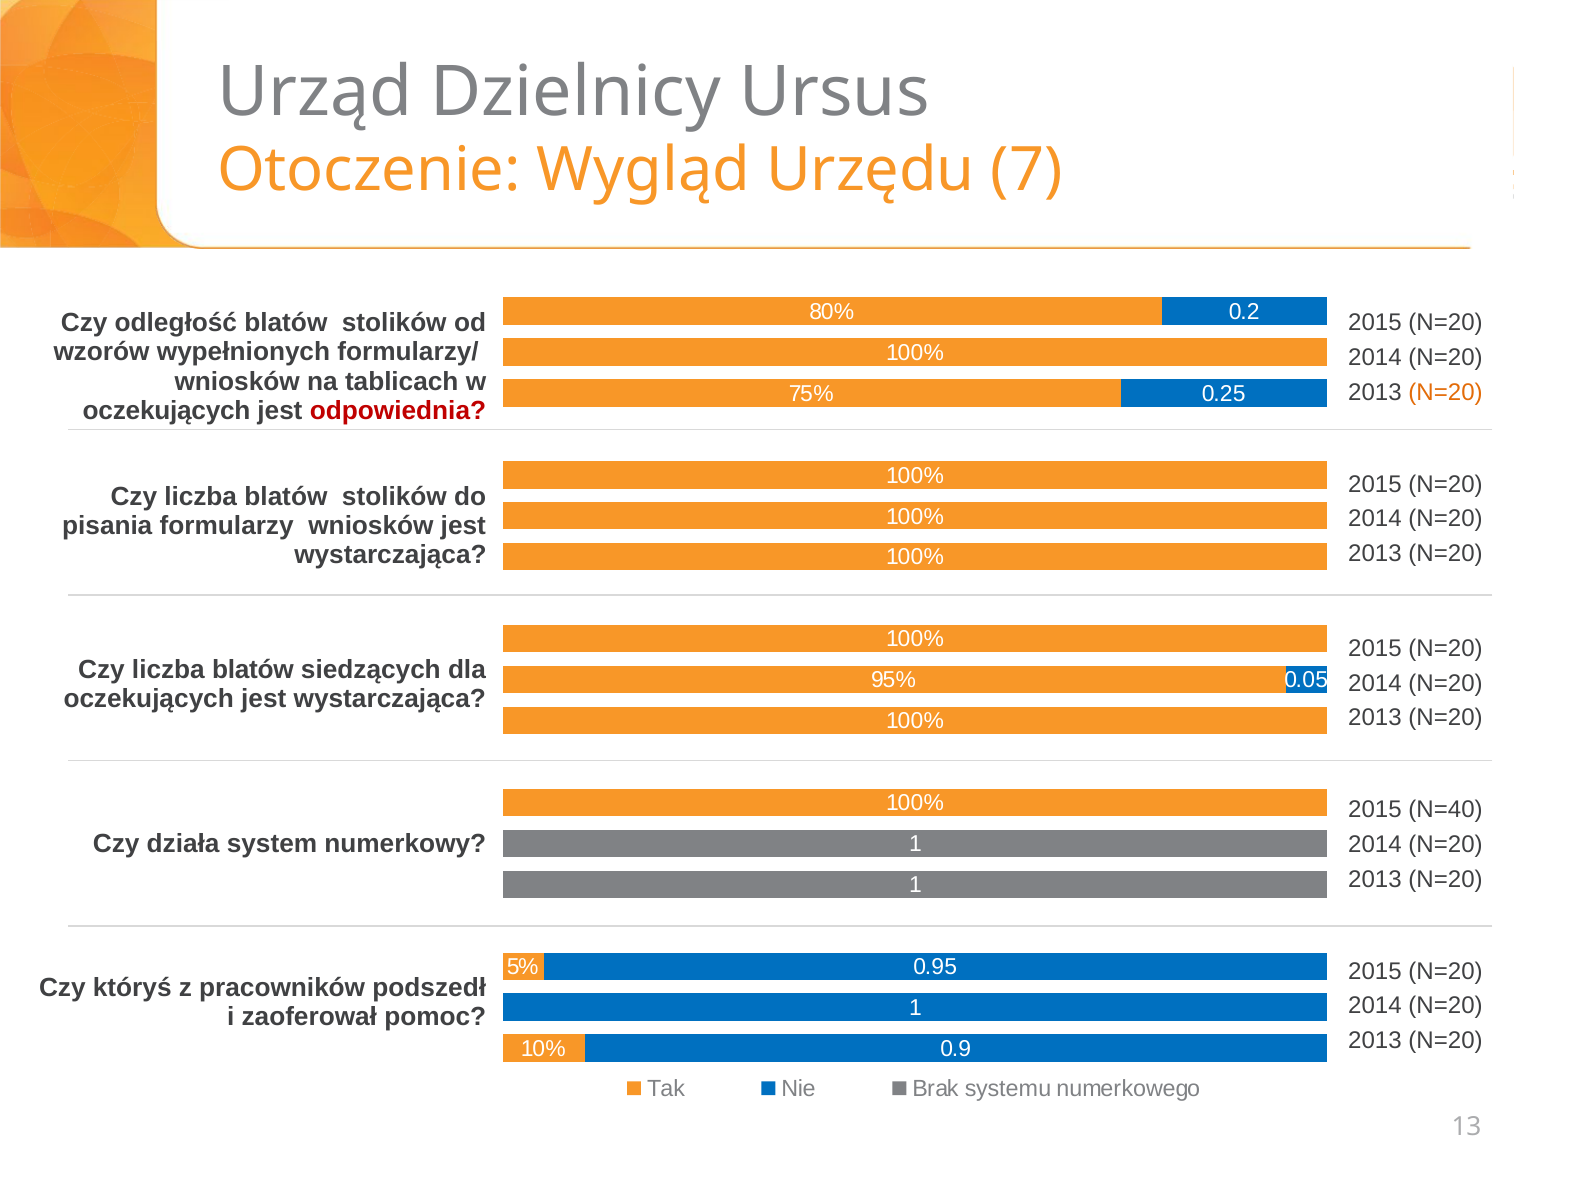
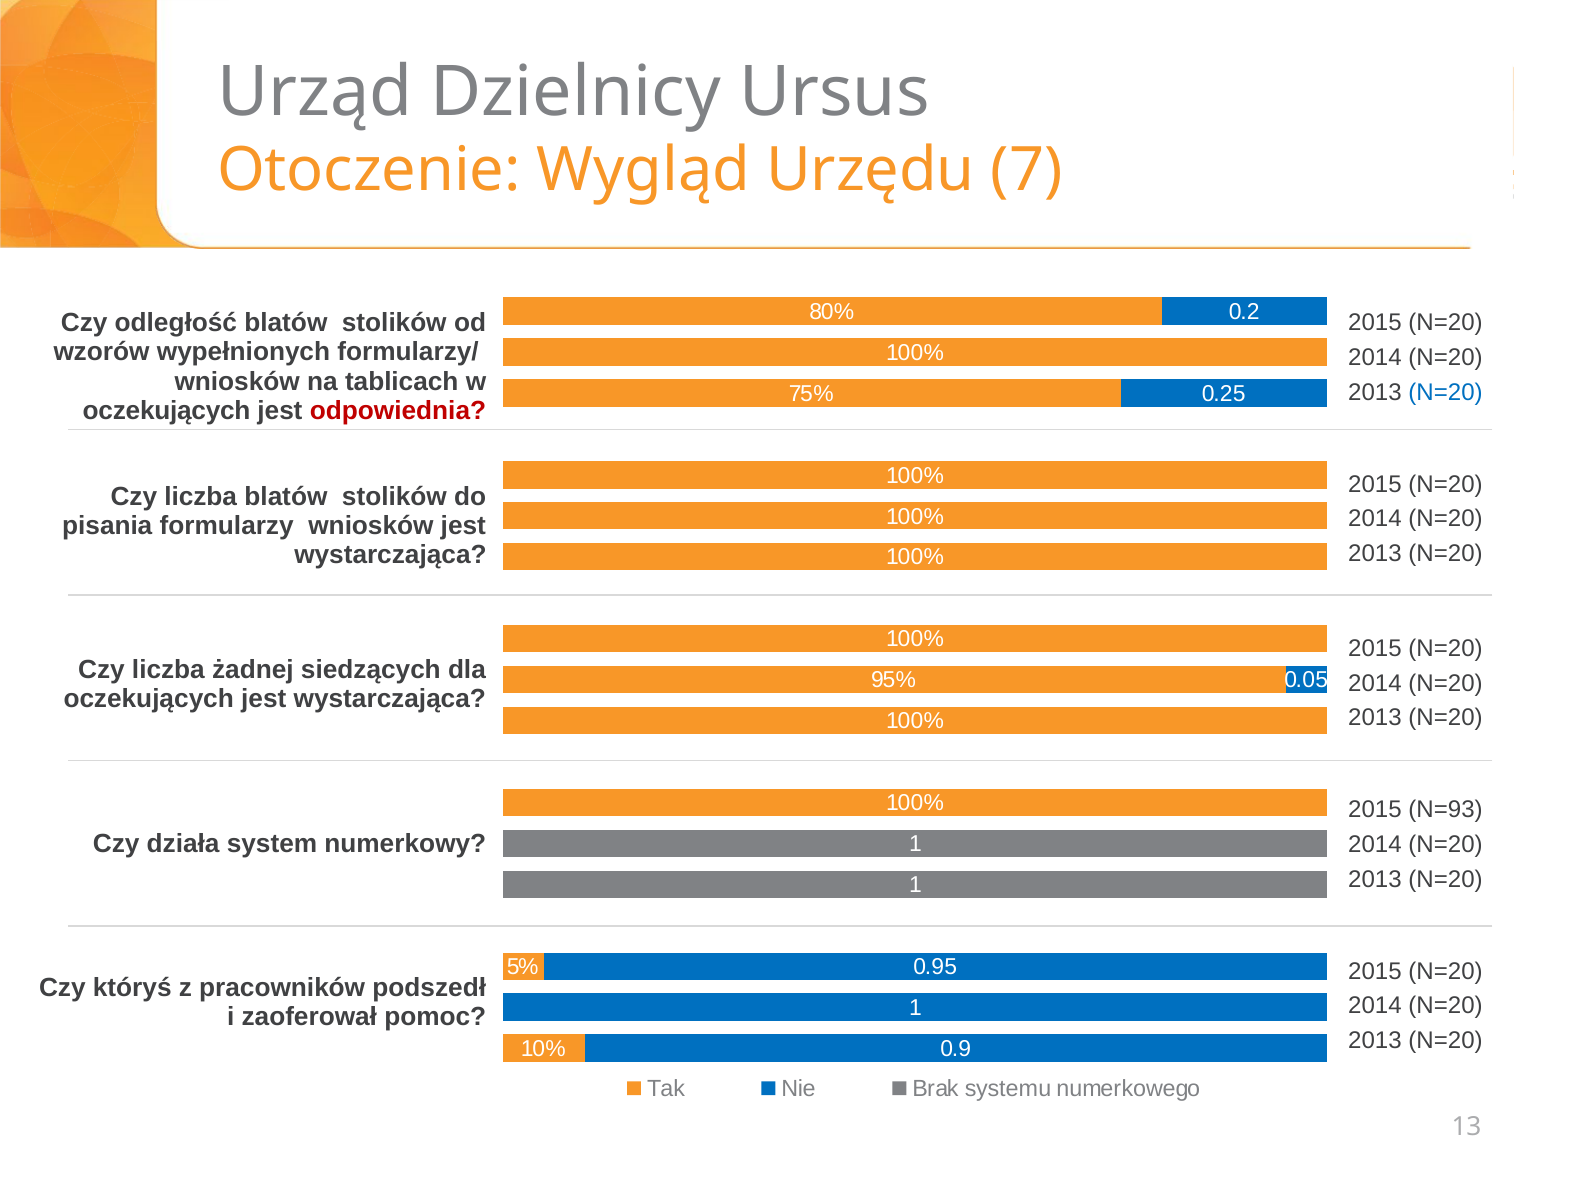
N=20 at (1446, 392) colour: orange -> blue
blatów at (253, 670): blatów -> żadnej
N=40: N=40 -> N=93
